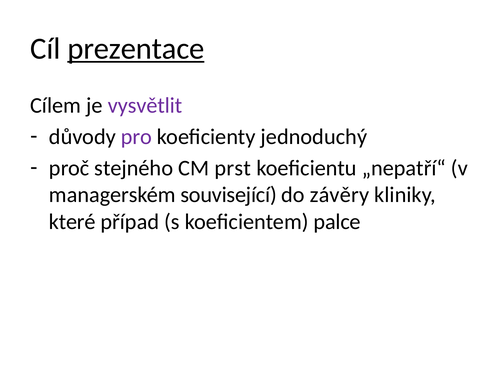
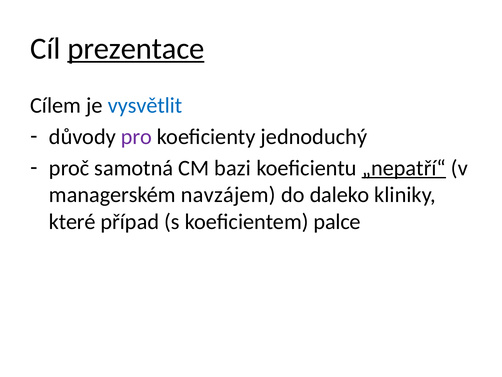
vysvětlit colour: purple -> blue
stejného: stejného -> samotná
prst: prst -> bazi
„nepatří“ underline: none -> present
související: související -> navzájem
závěry: závěry -> daleko
